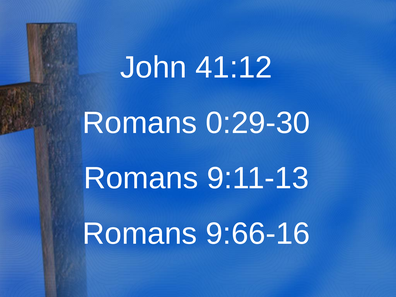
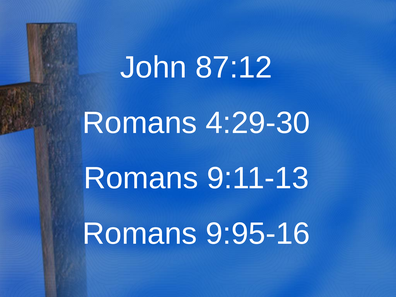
41:12: 41:12 -> 87:12
0:29-30: 0:29-30 -> 4:29-30
9:66-16: 9:66-16 -> 9:95-16
